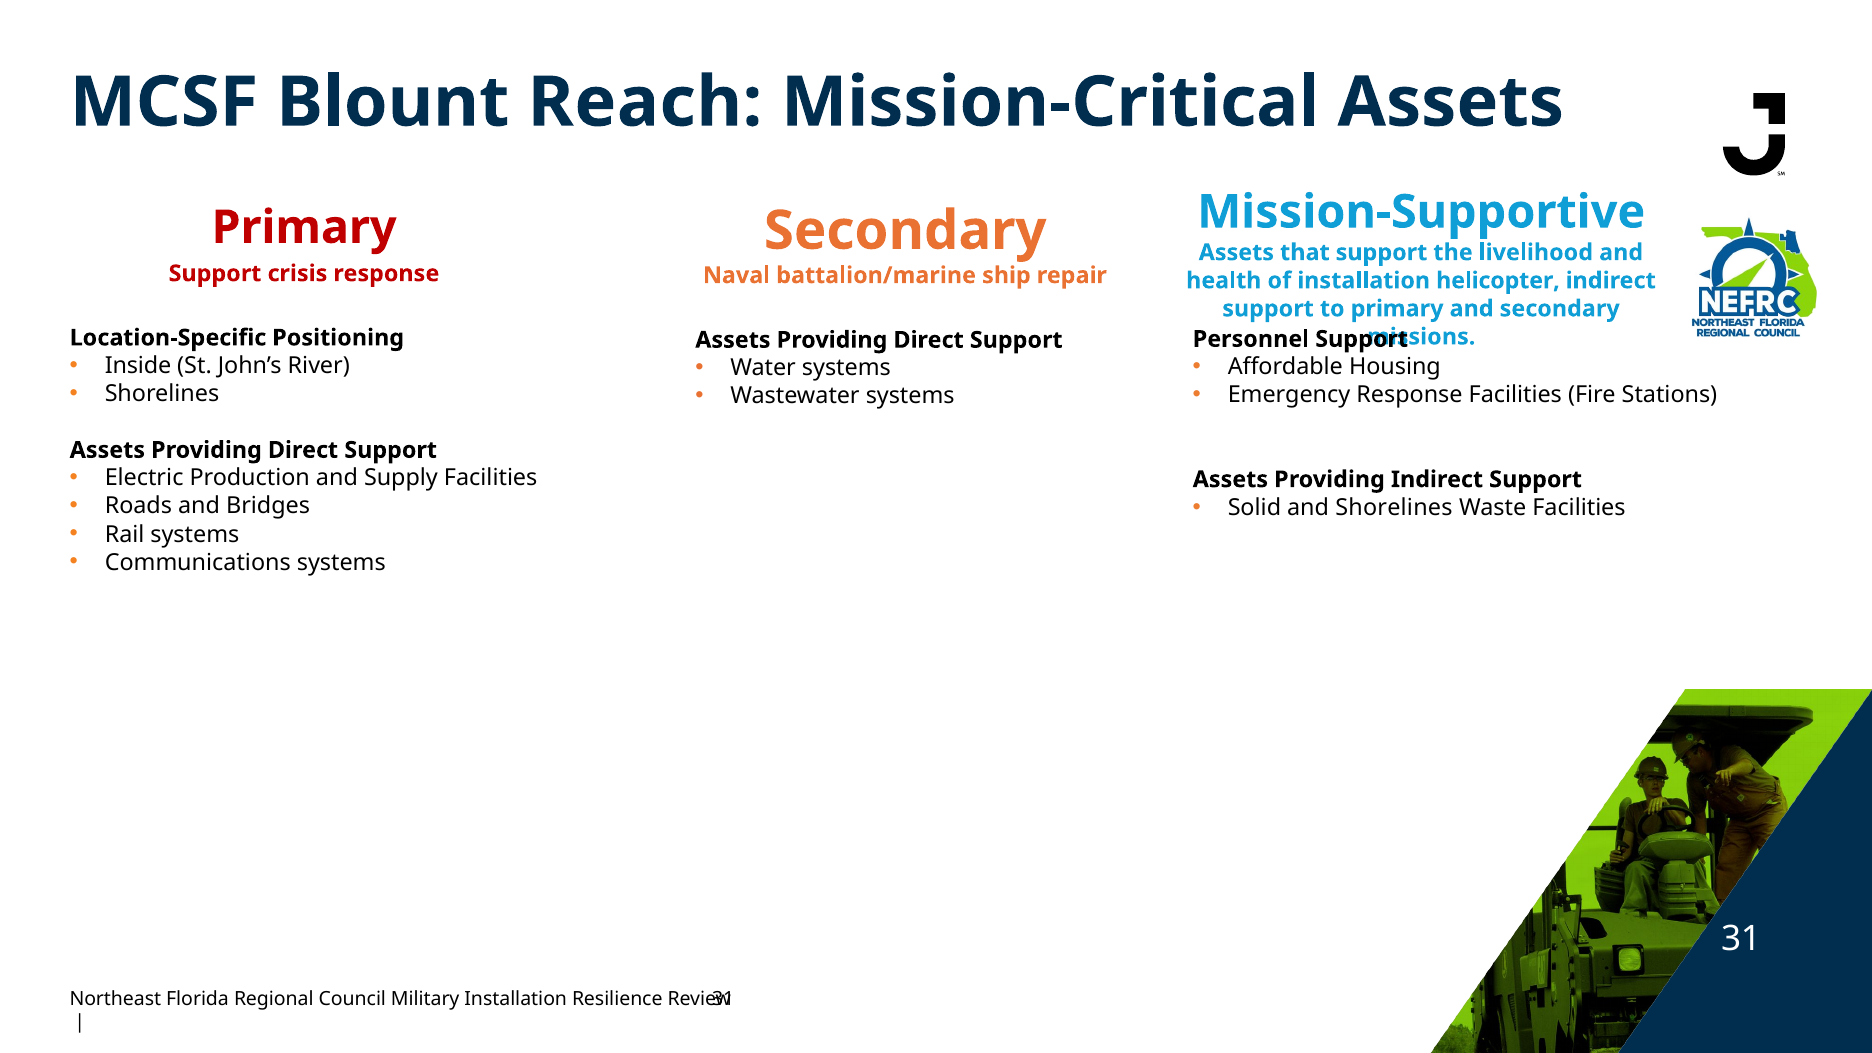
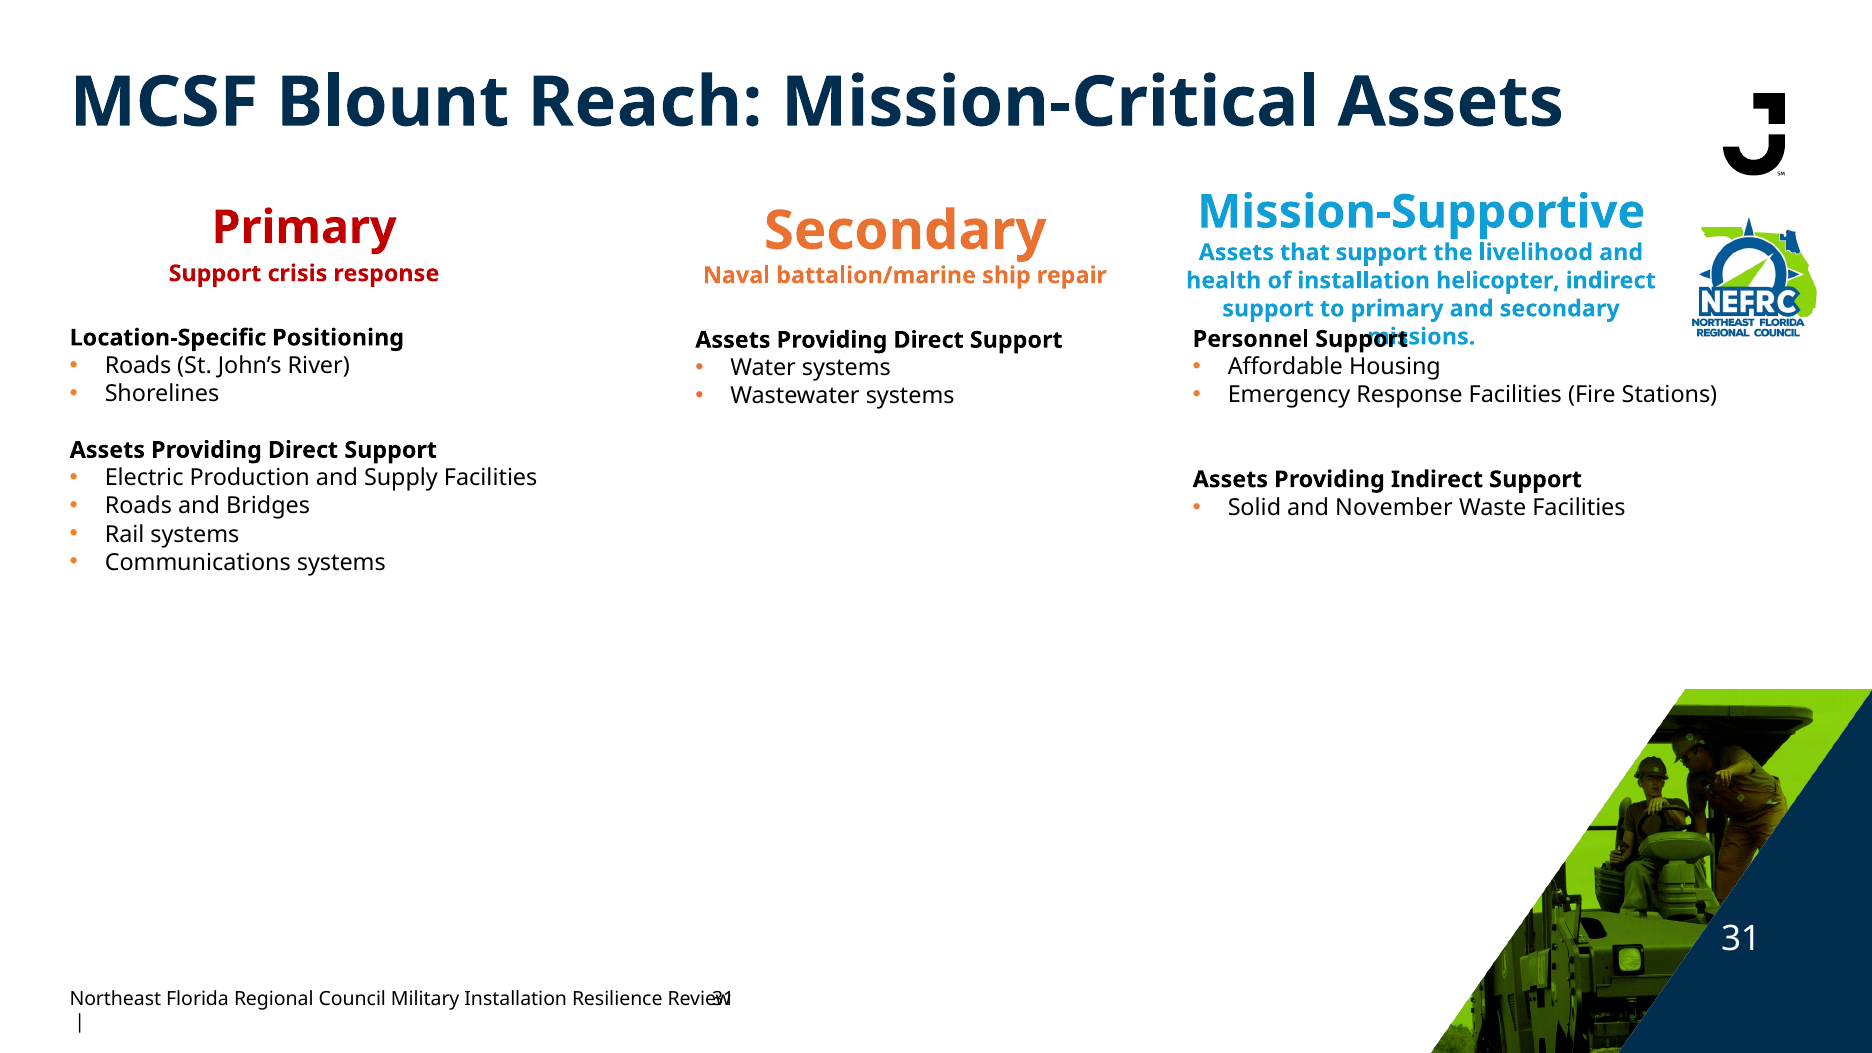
Inside at (138, 366): Inside -> Roads
and Shorelines: Shorelines -> November
